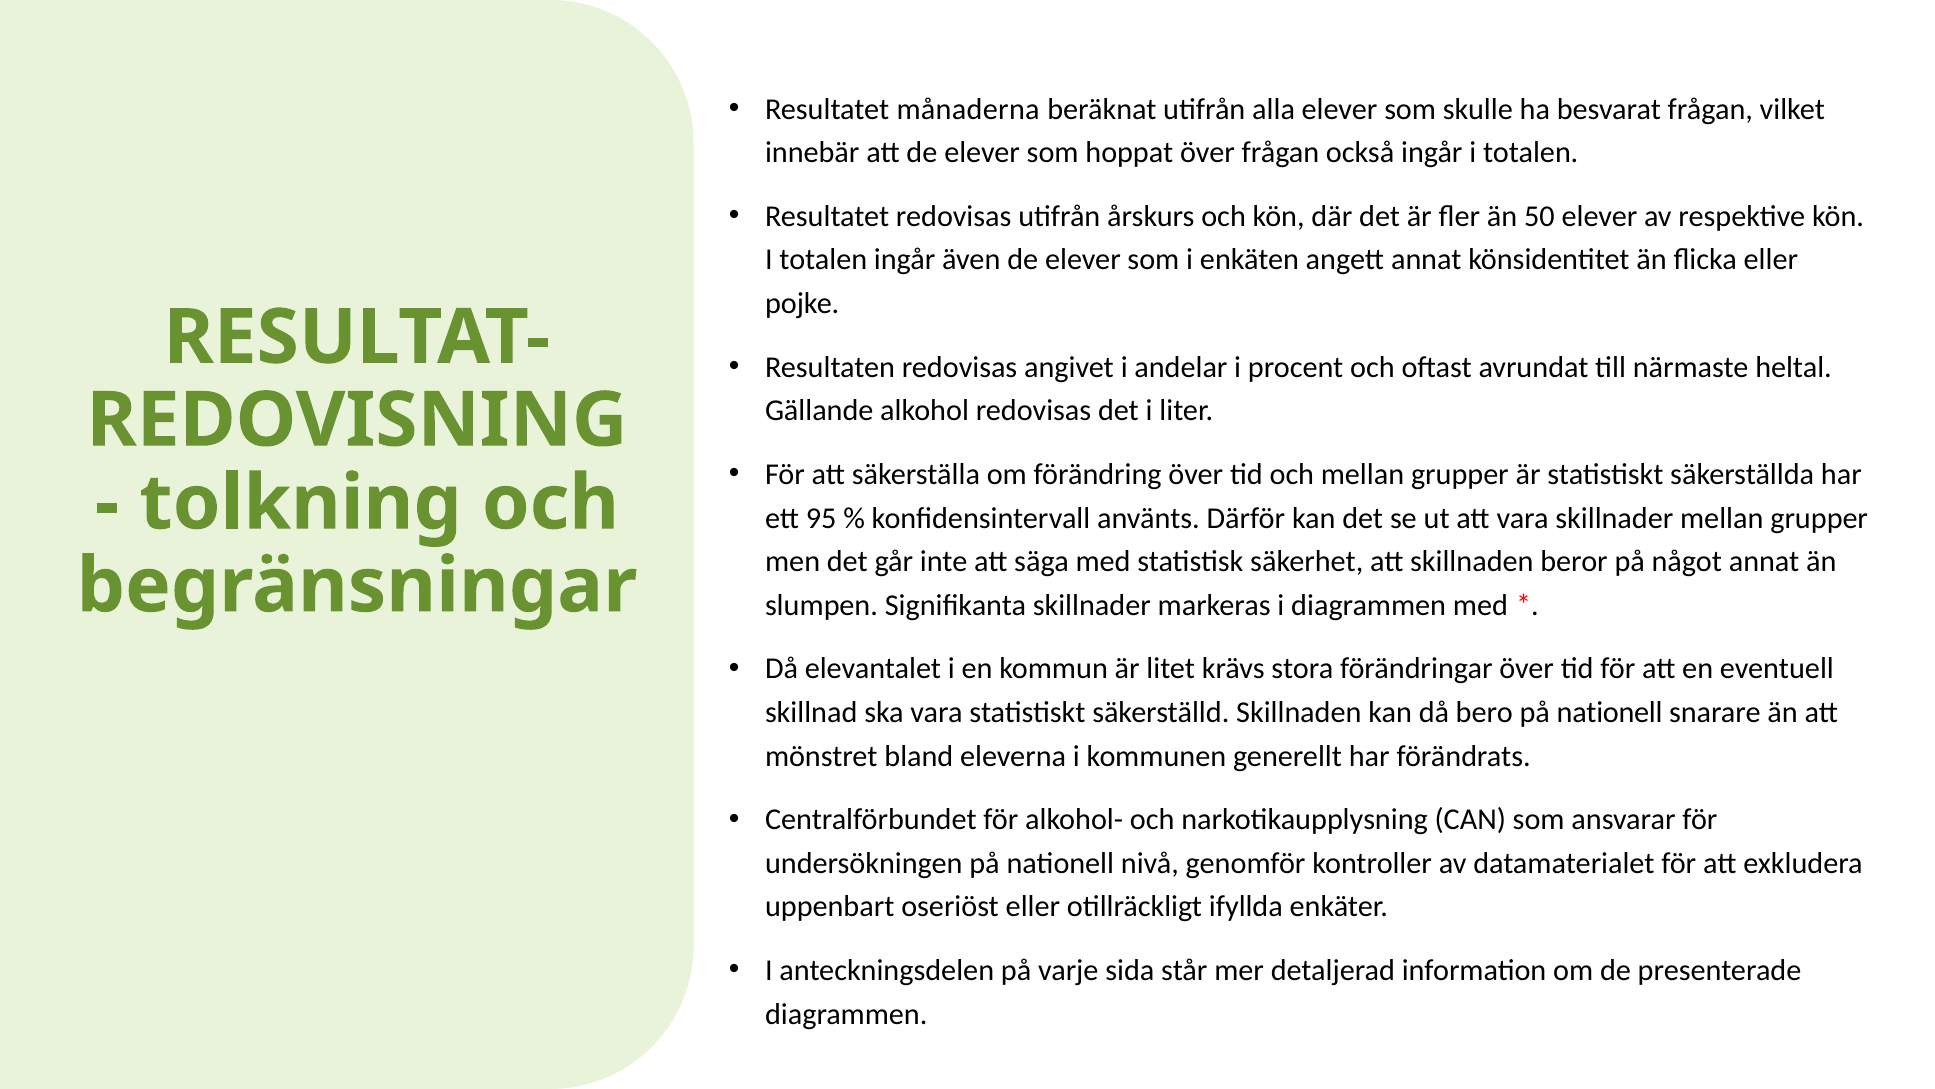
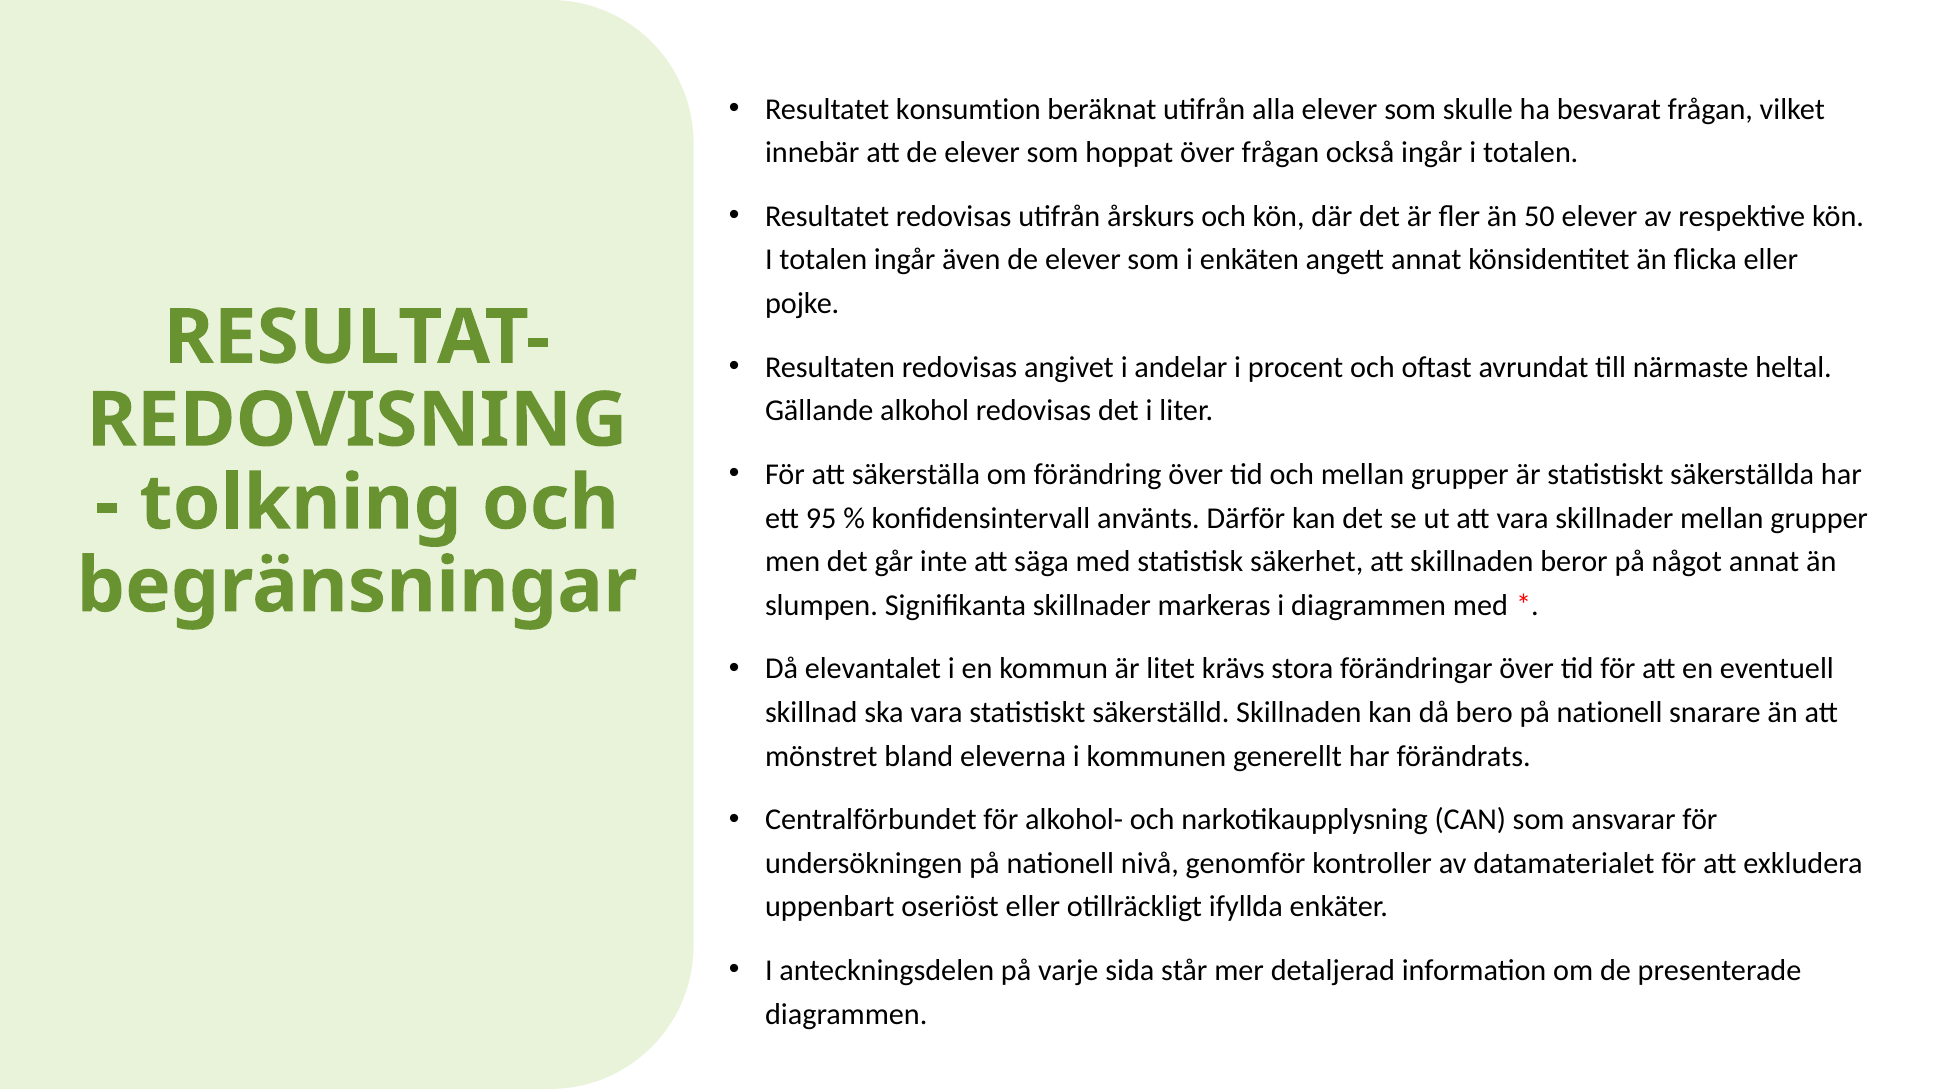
månaderna: månaderna -> konsumtion
